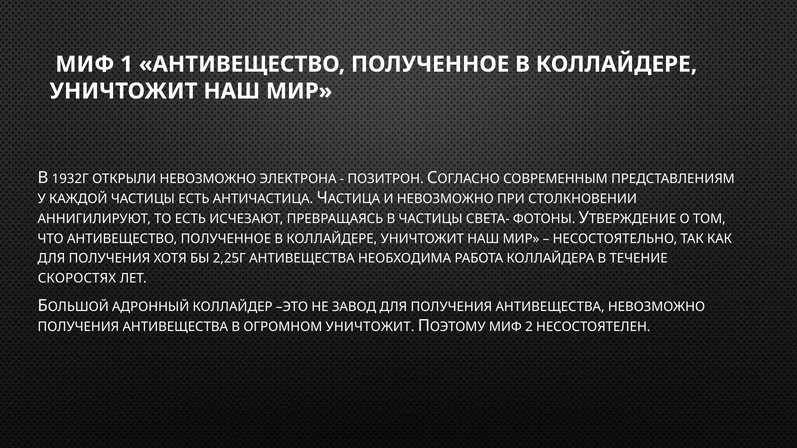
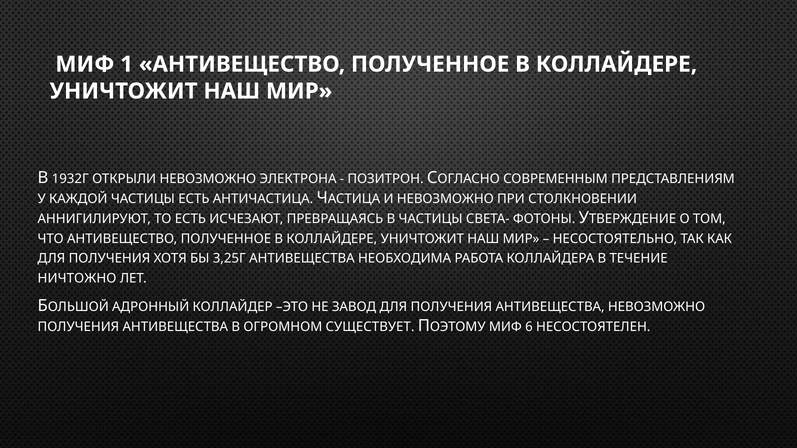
2,25Г: 2,25Г -> 3,25Г
СКОРОСТЯХ: СКОРОСТЯХ -> НИЧТОЖНО
ОГРОМНОМ УНИЧТОЖИТ: УНИЧТОЖИТ -> СУЩЕСТВУЕТ
2: 2 -> 6
